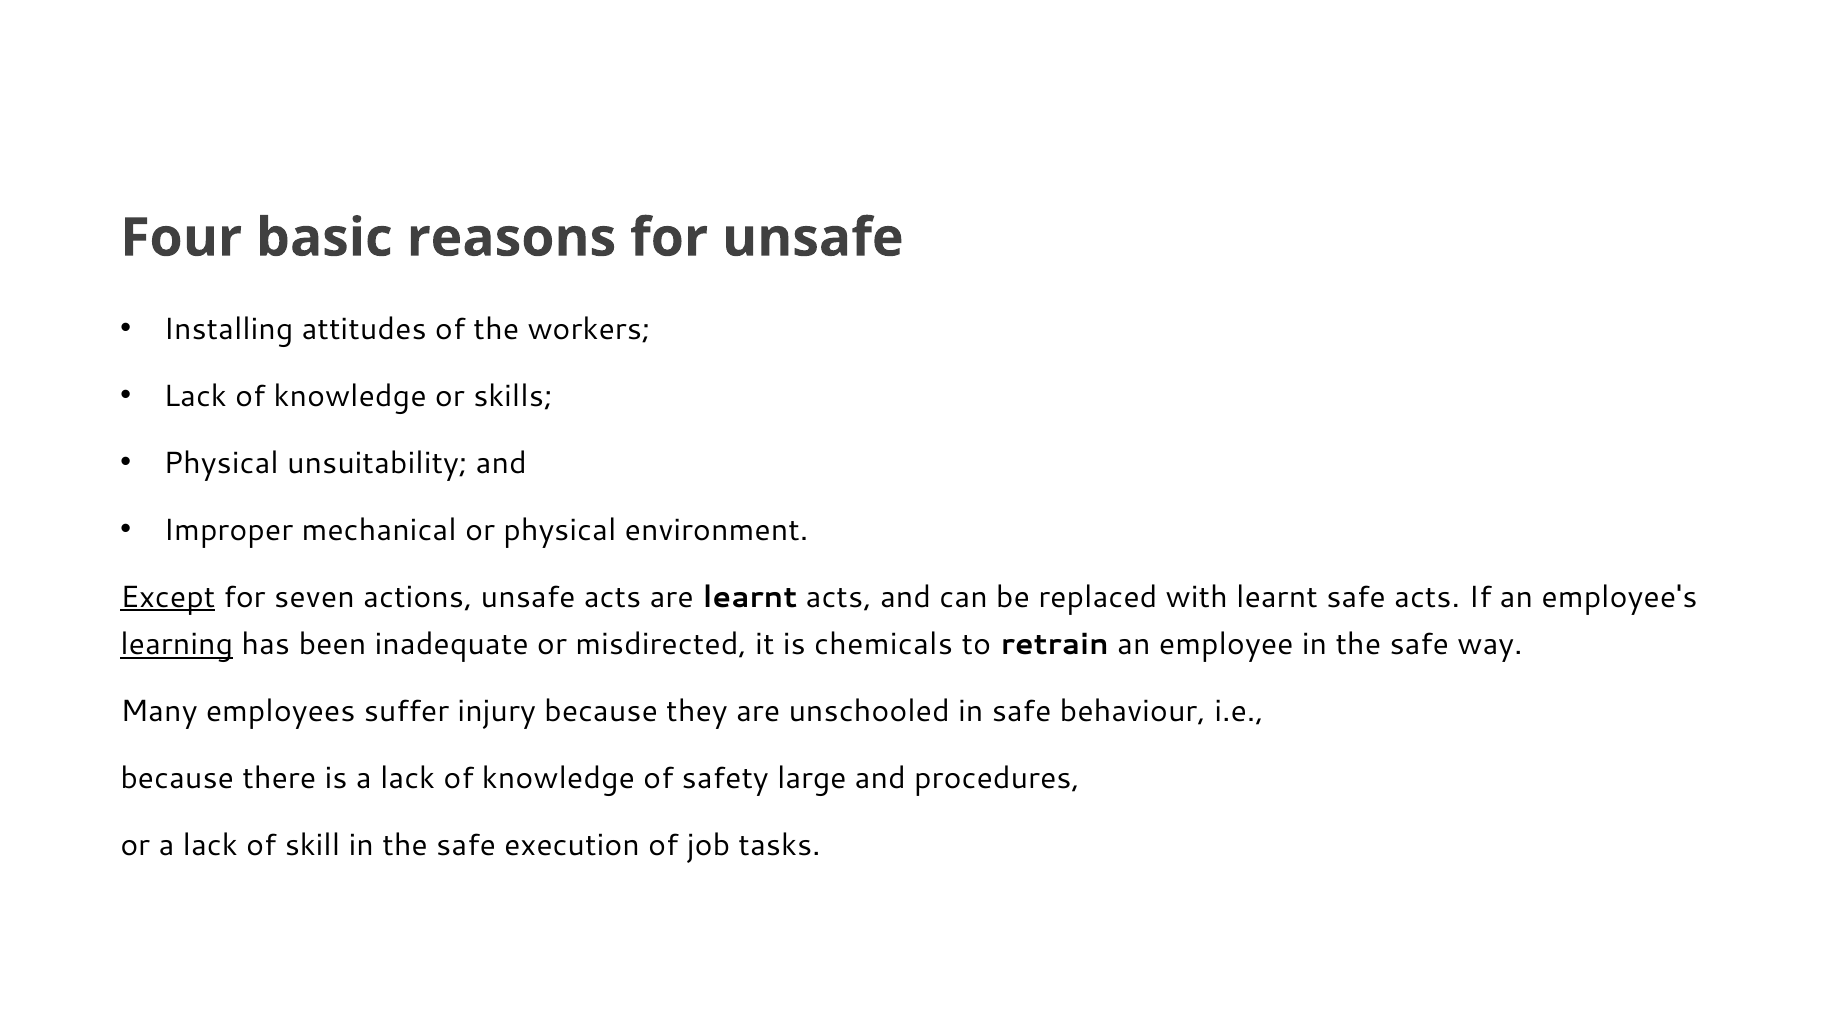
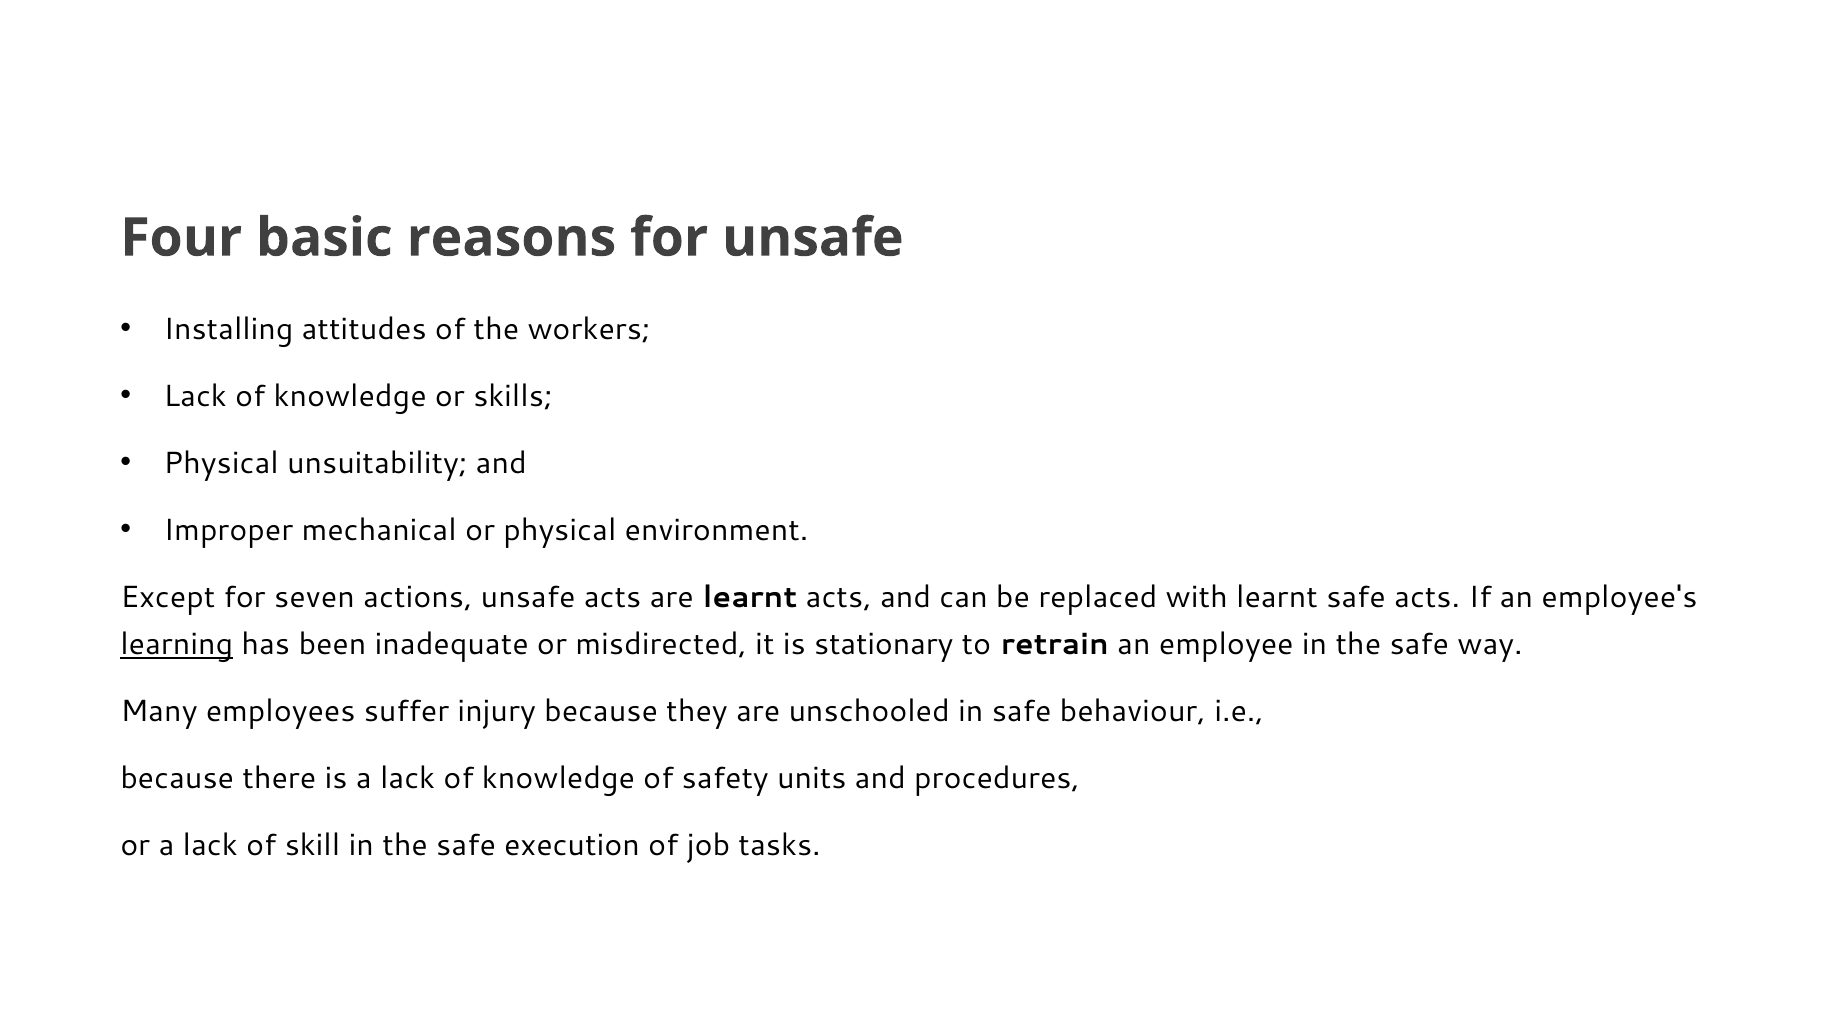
Except underline: present -> none
chemicals: chemicals -> stationary
large: large -> units
